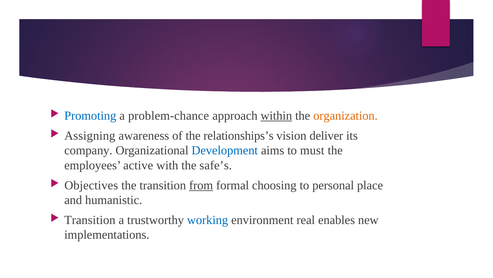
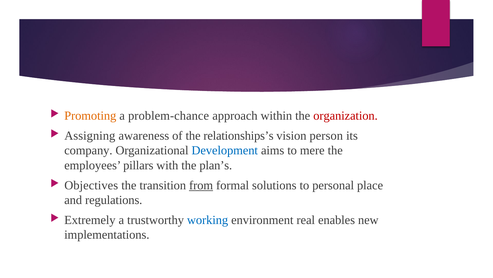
Promoting colour: blue -> orange
within underline: present -> none
organization colour: orange -> red
deliver: deliver -> person
must: must -> mere
active: active -> pillars
safe’s: safe’s -> plan’s
choosing: choosing -> solutions
humanistic: humanistic -> regulations
Transition at (90, 220): Transition -> Extremely
